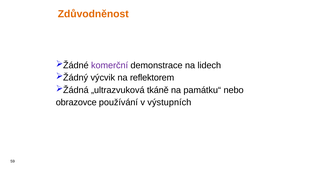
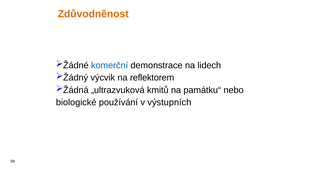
komerční colour: purple -> blue
tkáně: tkáně -> kmitů
obrazovce: obrazovce -> biologické
